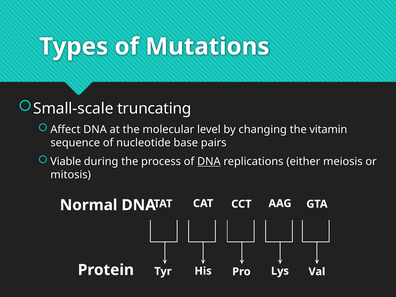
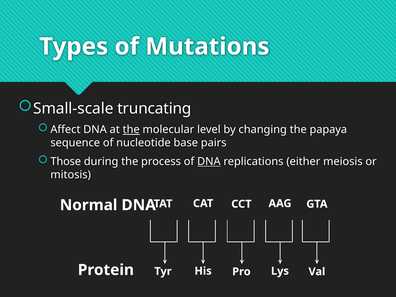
the at (131, 130) underline: none -> present
vitamin: vitamin -> papaya
Viable: Viable -> Those
